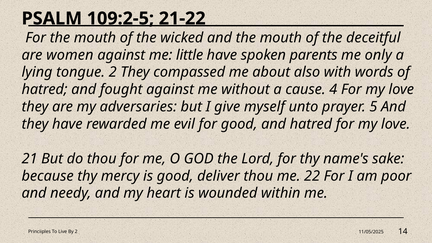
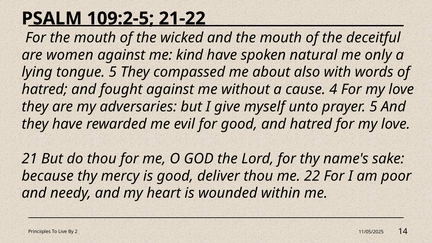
little: little -> kind
parents: parents -> natural
tongue 2: 2 -> 5
